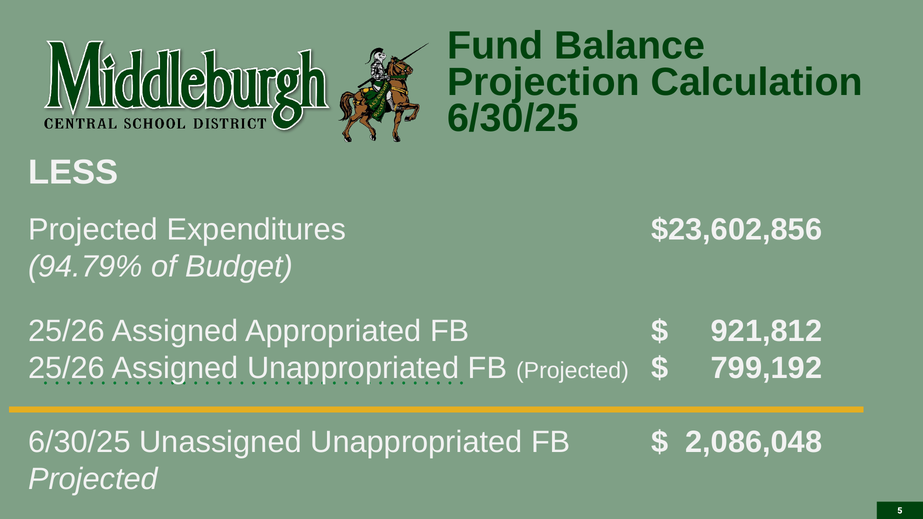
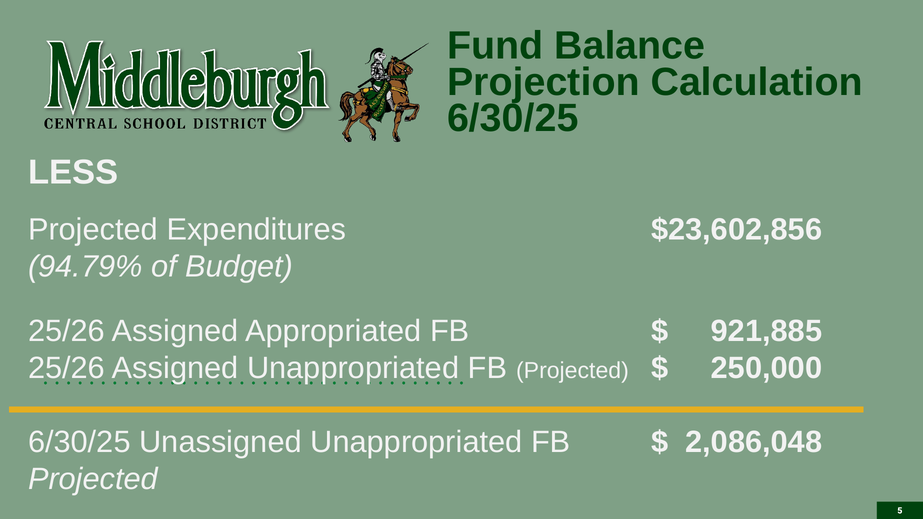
921,812: 921,812 -> 921,885
799,192: 799,192 -> 250,000
